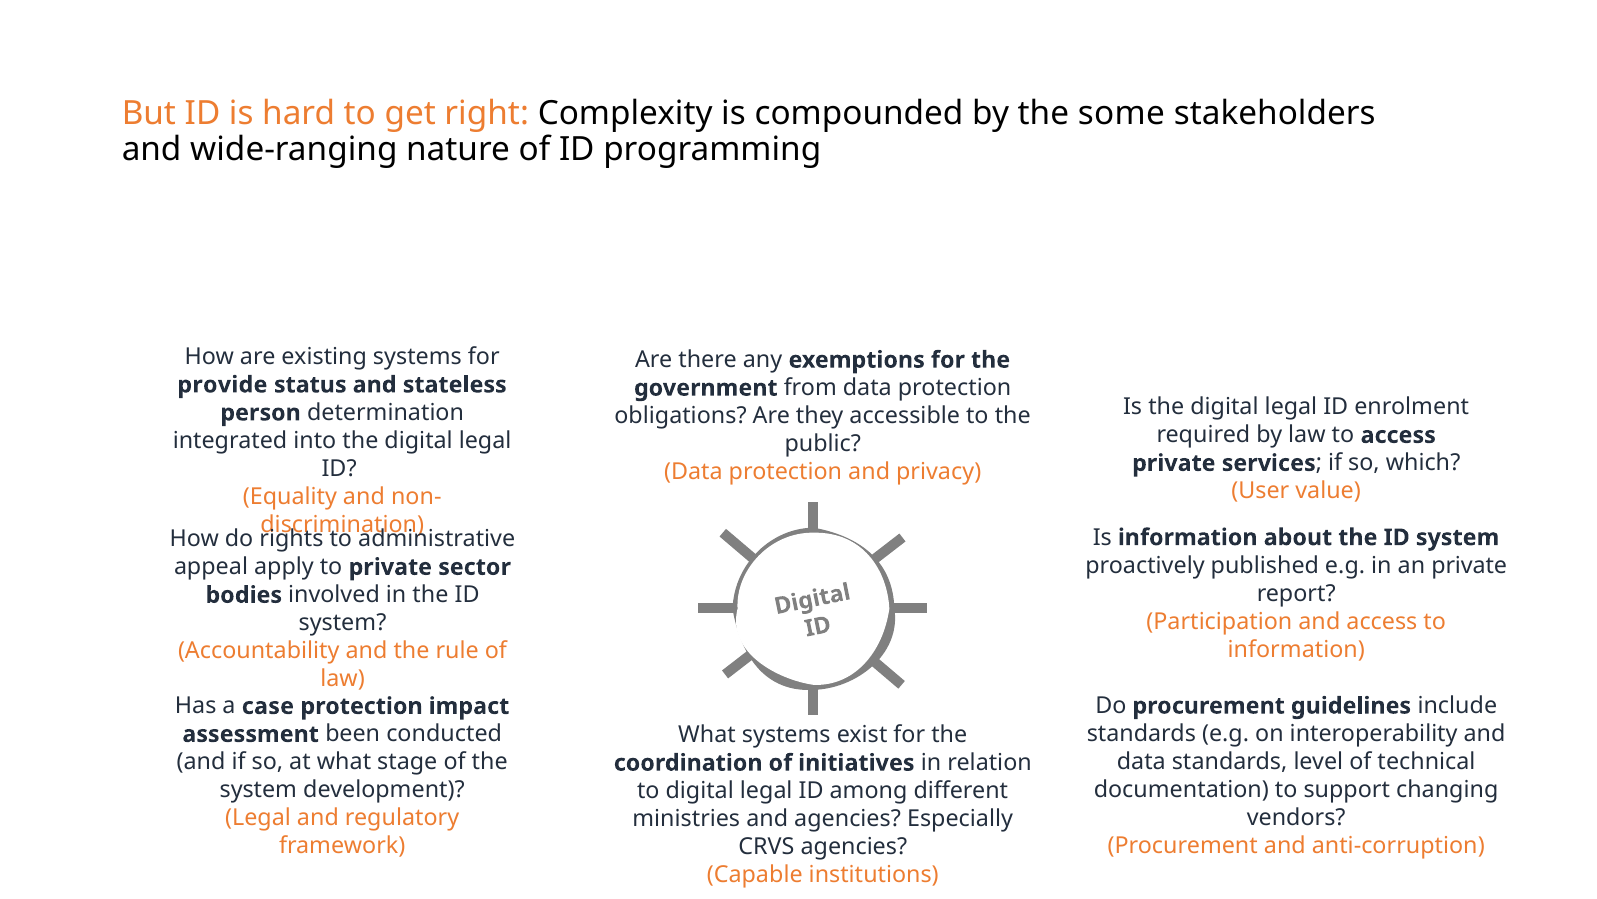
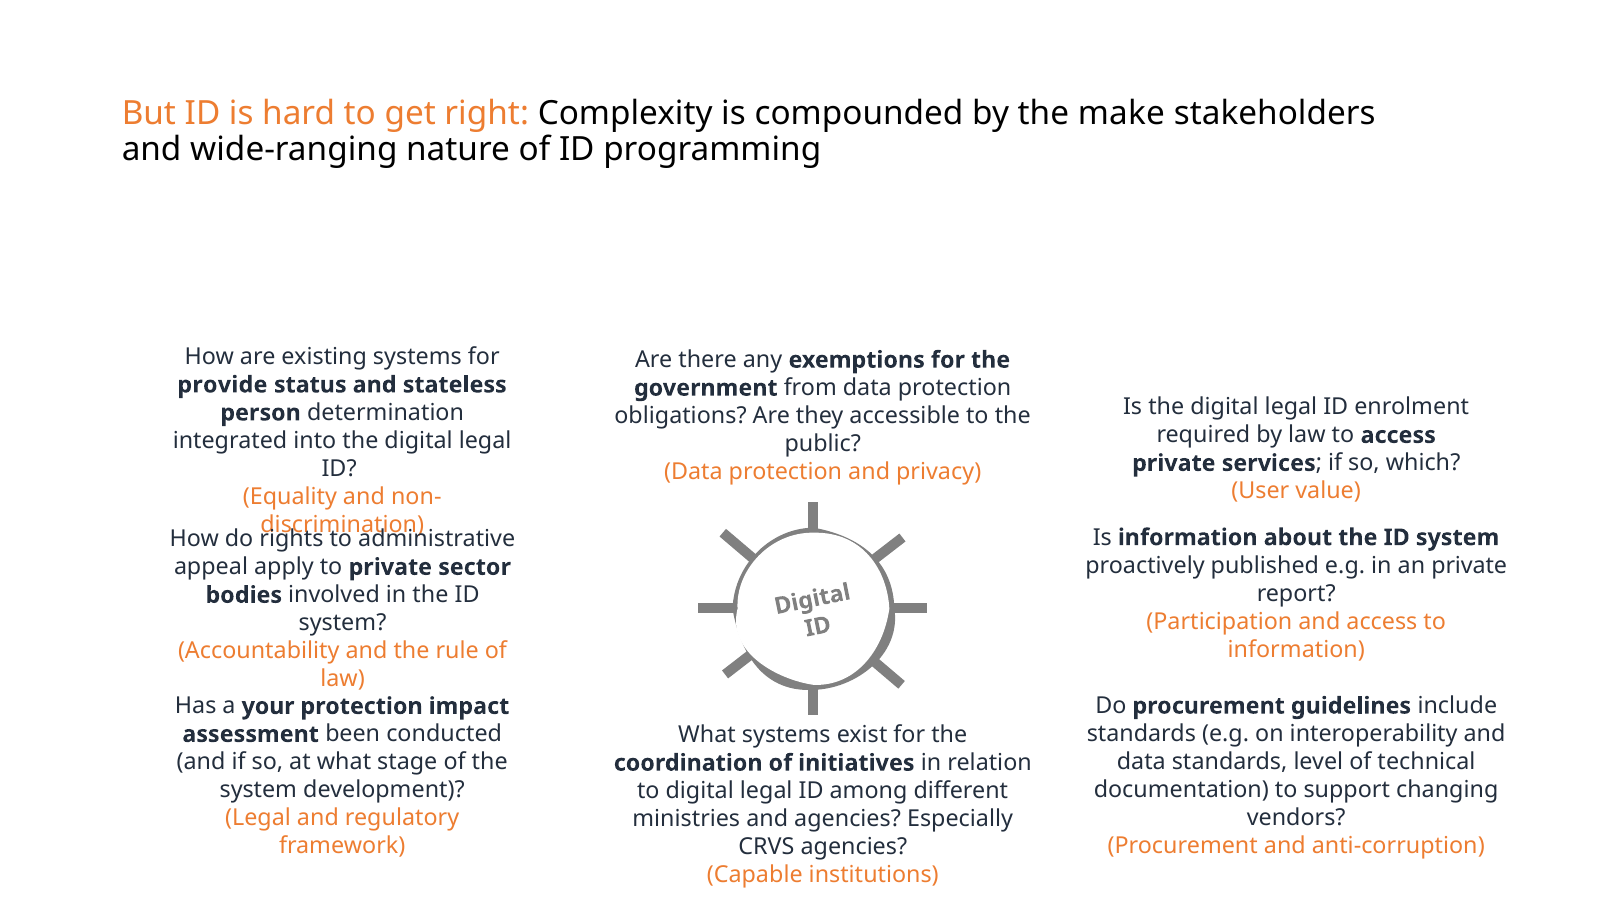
some: some -> make
case: case -> your
